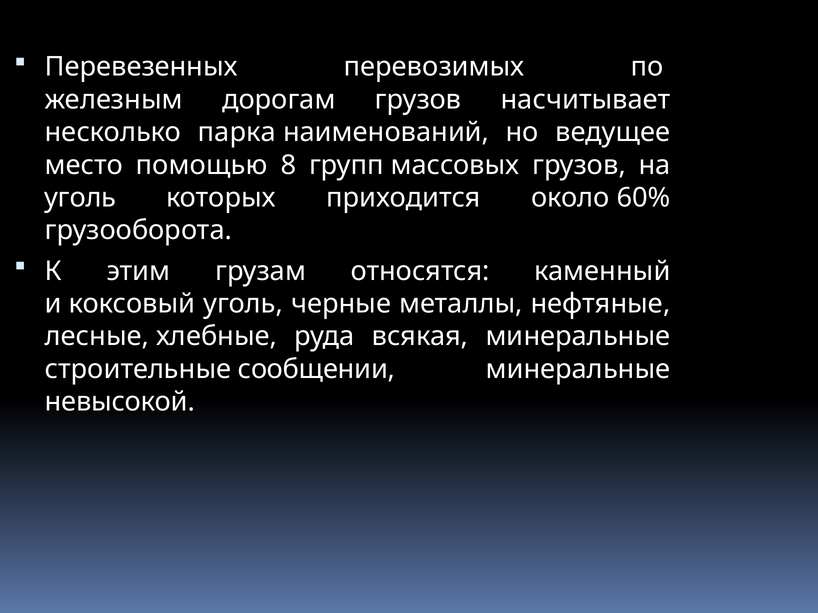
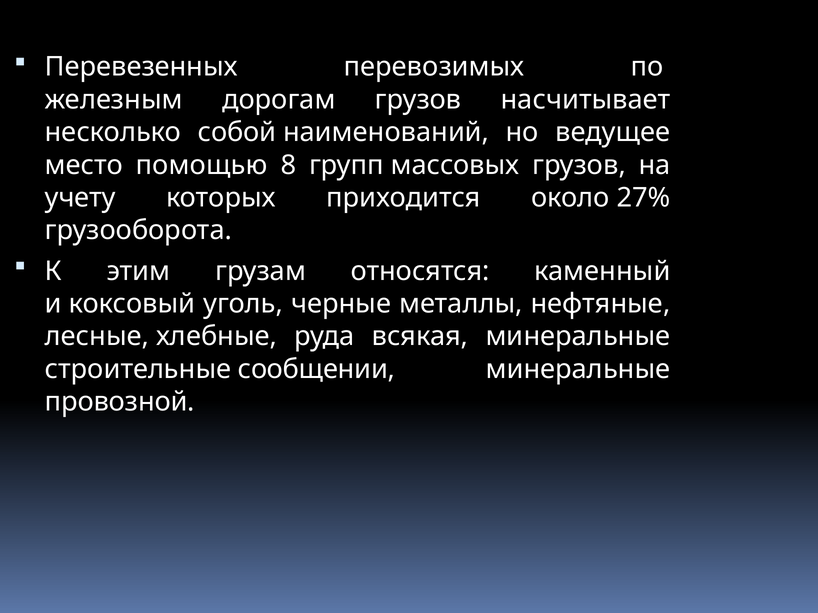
парка: парка -> собой
уголь at (80, 198): уголь -> учету
60%: 60% -> 27%
невысокой: невысокой -> провозной
